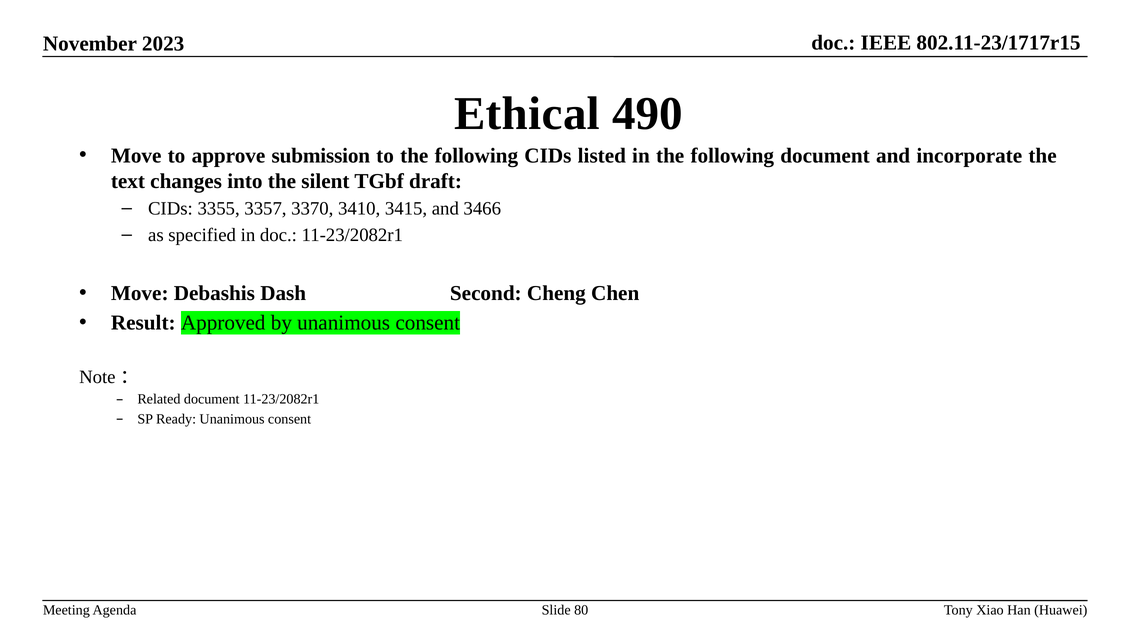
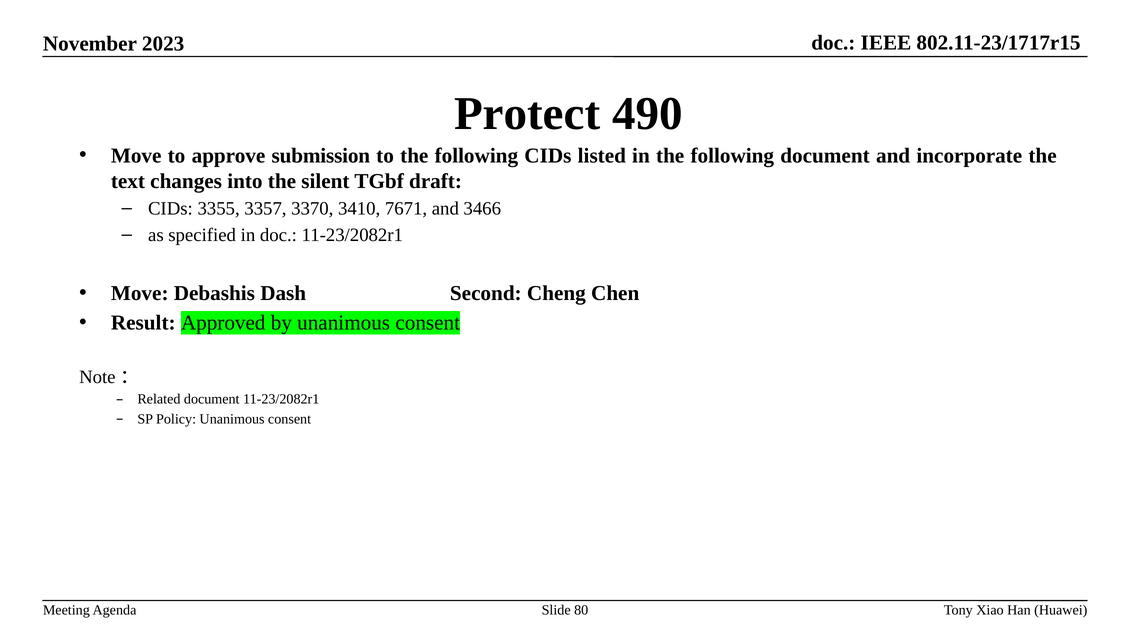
Ethical: Ethical -> Protect
3415: 3415 -> 7671
Ready: Ready -> Policy
